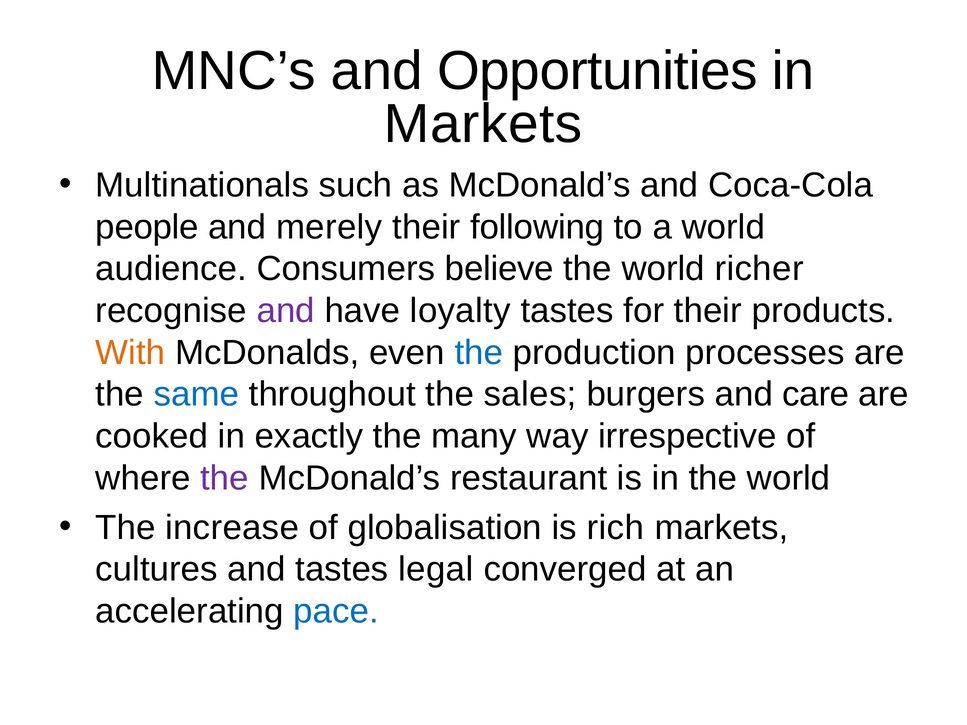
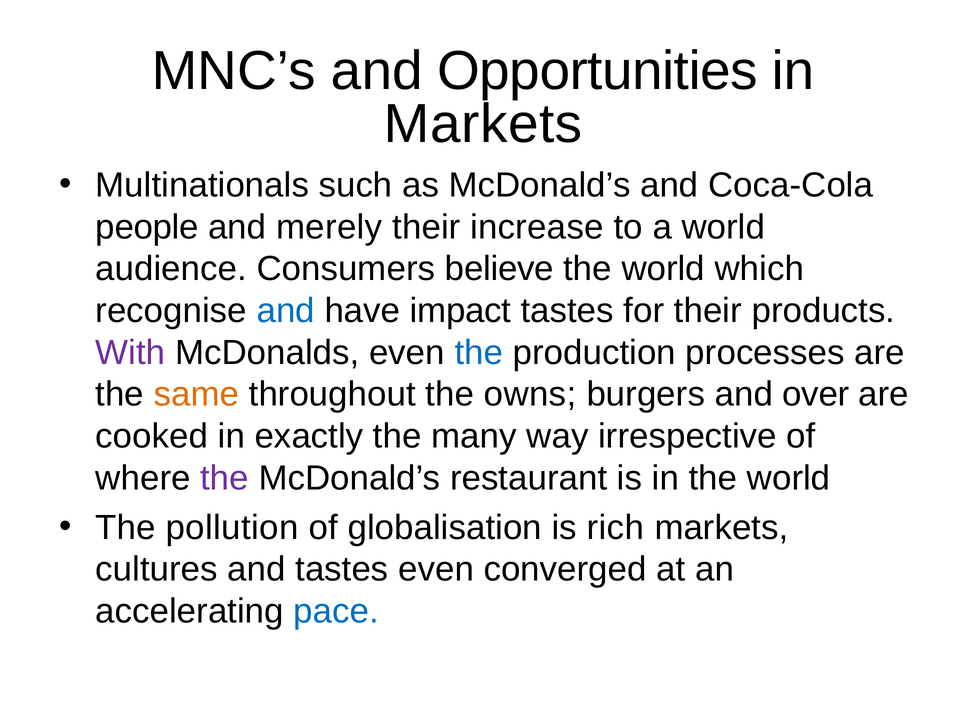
following: following -> increase
richer: richer -> which
and at (286, 311) colour: purple -> blue
loyalty: loyalty -> impact
With colour: orange -> purple
same colour: blue -> orange
sales: sales -> owns
care: care -> over
increase: increase -> pollution
tastes legal: legal -> even
